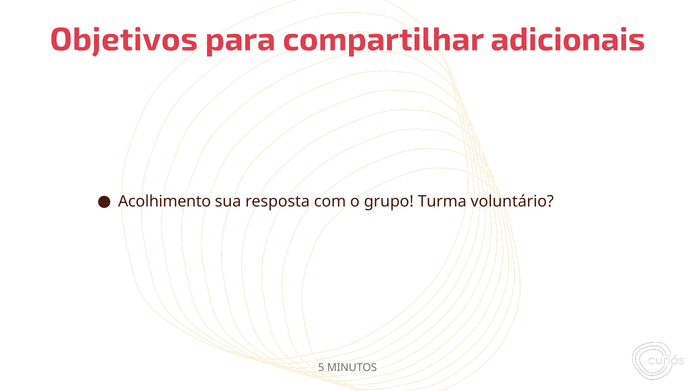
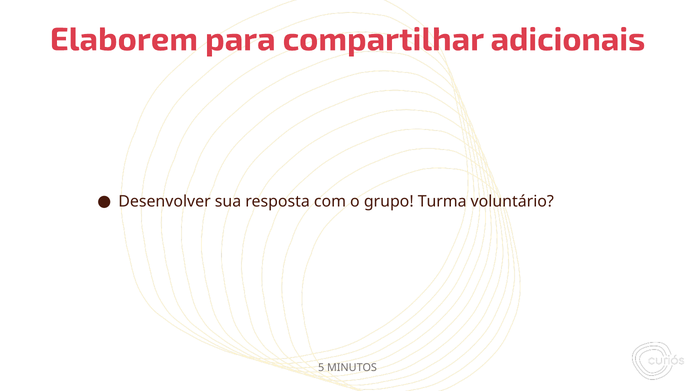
Objetivos: Objetivos -> Elaborem
Acolhimento: Acolhimento -> Desenvolver
